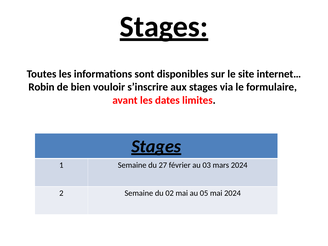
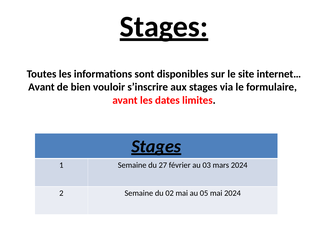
Robin at (41, 87): Robin -> Avant
